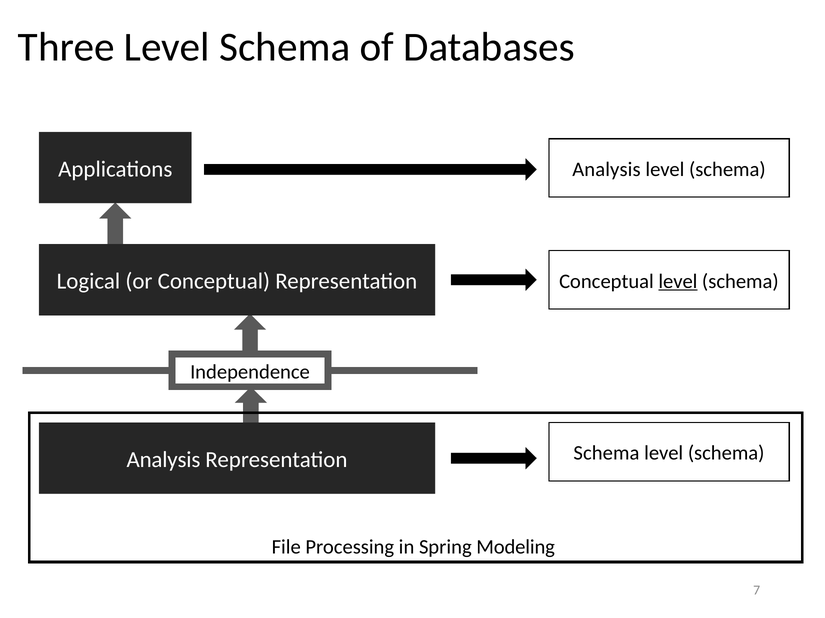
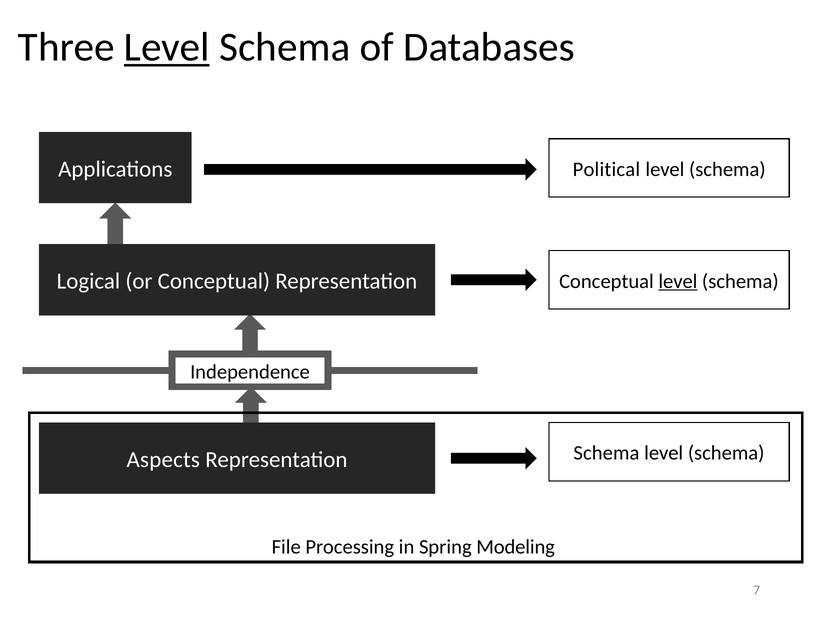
Level at (167, 47) underline: none -> present
Analysis at (606, 170): Analysis -> Political
Analysis at (163, 460): Analysis -> Aspects
